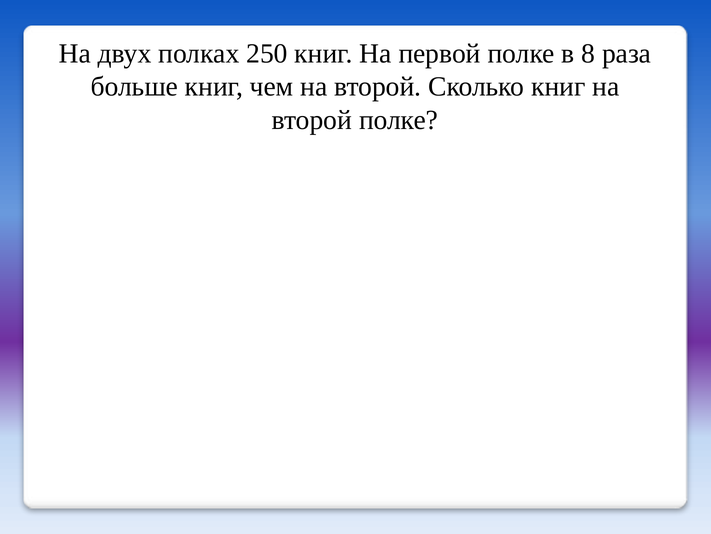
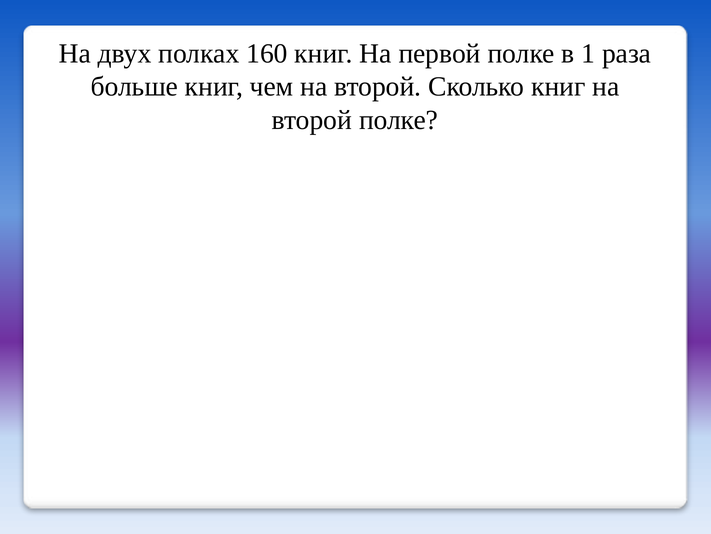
250: 250 -> 160
8: 8 -> 1
